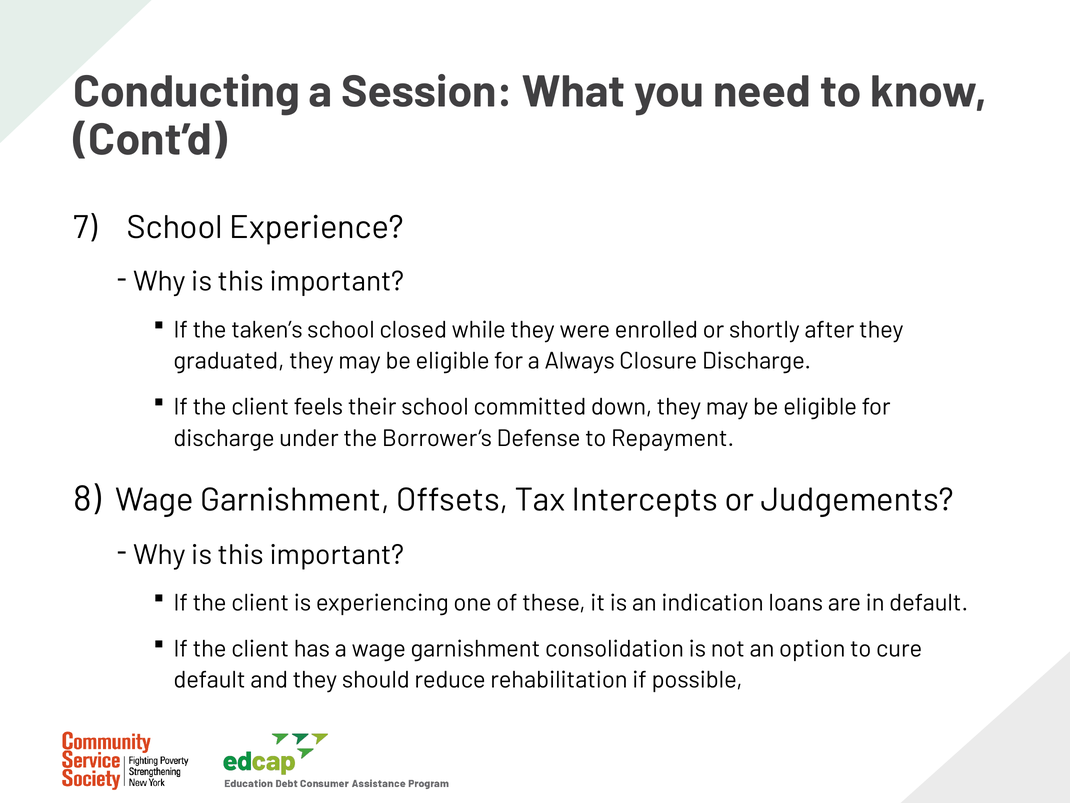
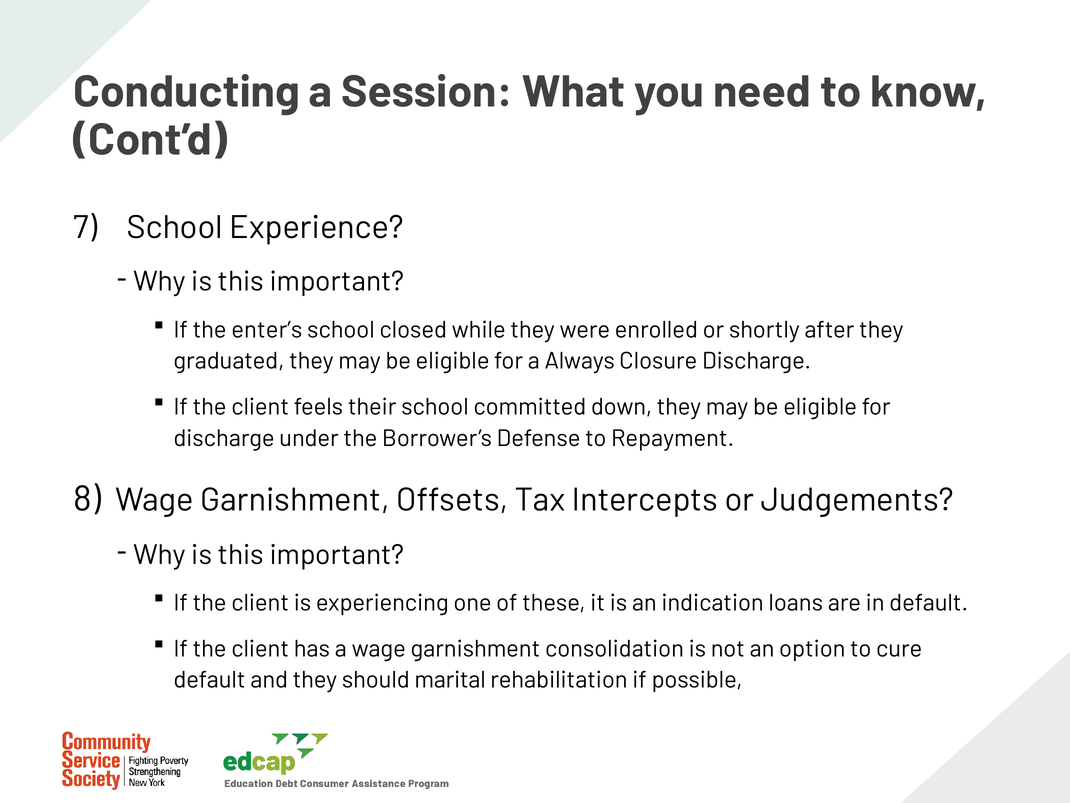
taken’s: taken’s -> enter’s
reduce: reduce -> marital
